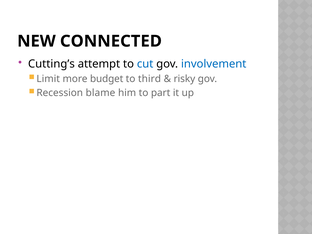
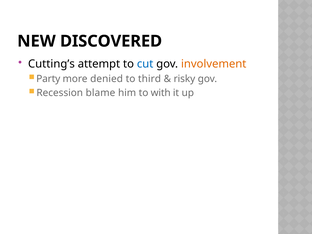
CONNECTED: CONNECTED -> DISCOVERED
involvement colour: blue -> orange
Limit: Limit -> Party
budget: budget -> denied
part: part -> with
